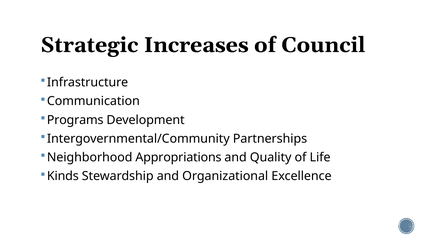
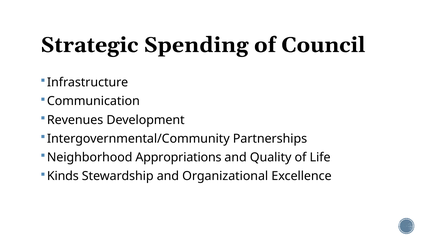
Increases: Increases -> Spending
Programs: Programs -> Revenues
